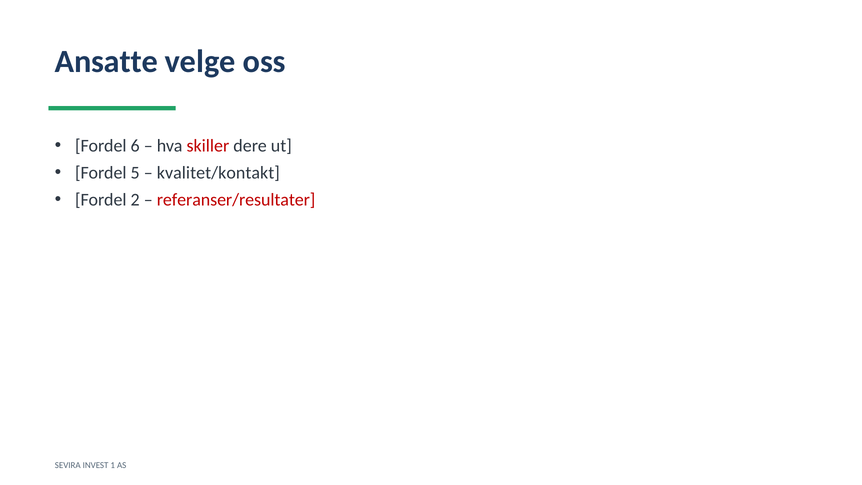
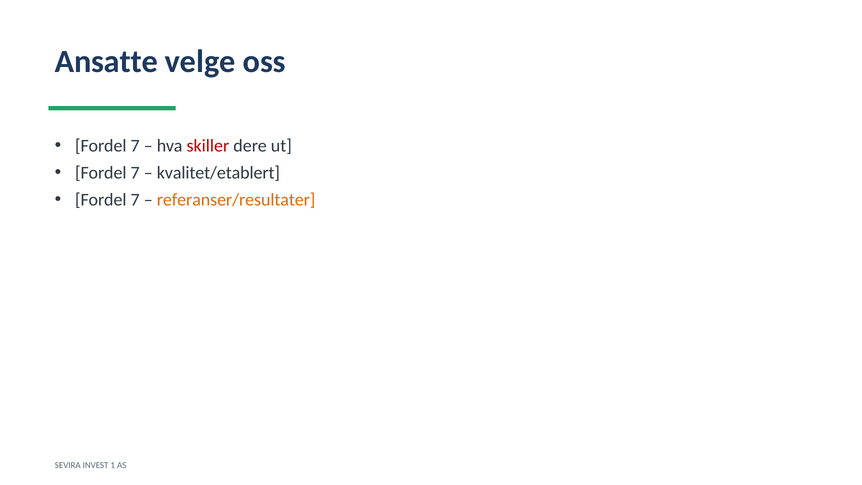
6 at (135, 146): 6 -> 7
5 at (135, 173): 5 -> 7
kvalitet/kontakt: kvalitet/kontakt -> kvalitet/etablert
2 at (135, 200): 2 -> 7
referanser/resultater colour: red -> orange
